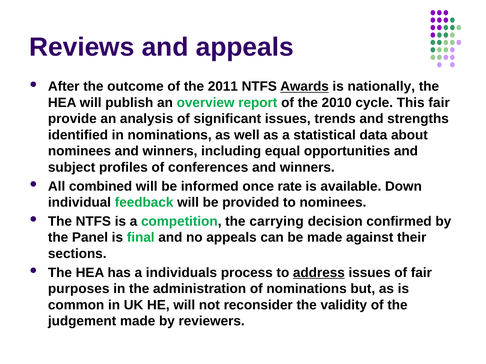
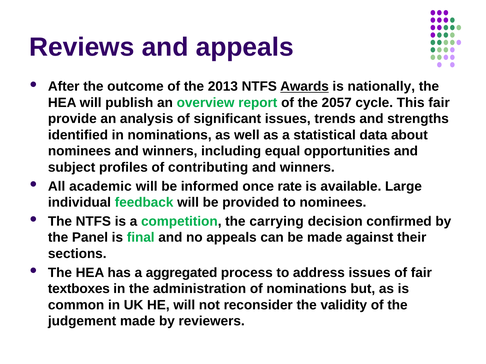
2011: 2011 -> 2013
2010: 2010 -> 2057
conferences: conferences -> contributing
combined: combined -> academic
Down: Down -> Large
individuals: individuals -> aggregated
address underline: present -> none
purposes: purposes -> textboxes
